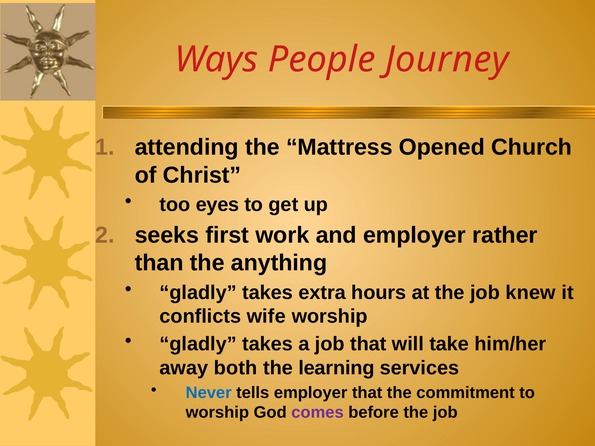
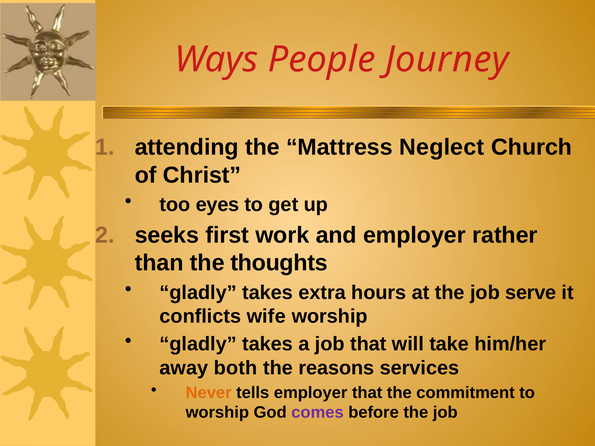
Opened: Opened -> Neglect
anything: anything -> thoughts
knew: knew -> serve
learning: learning -> reasons
Never colour: blue -> orange
